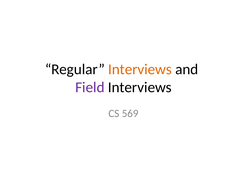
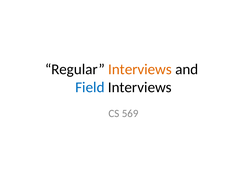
Field colour: purple -> blue
